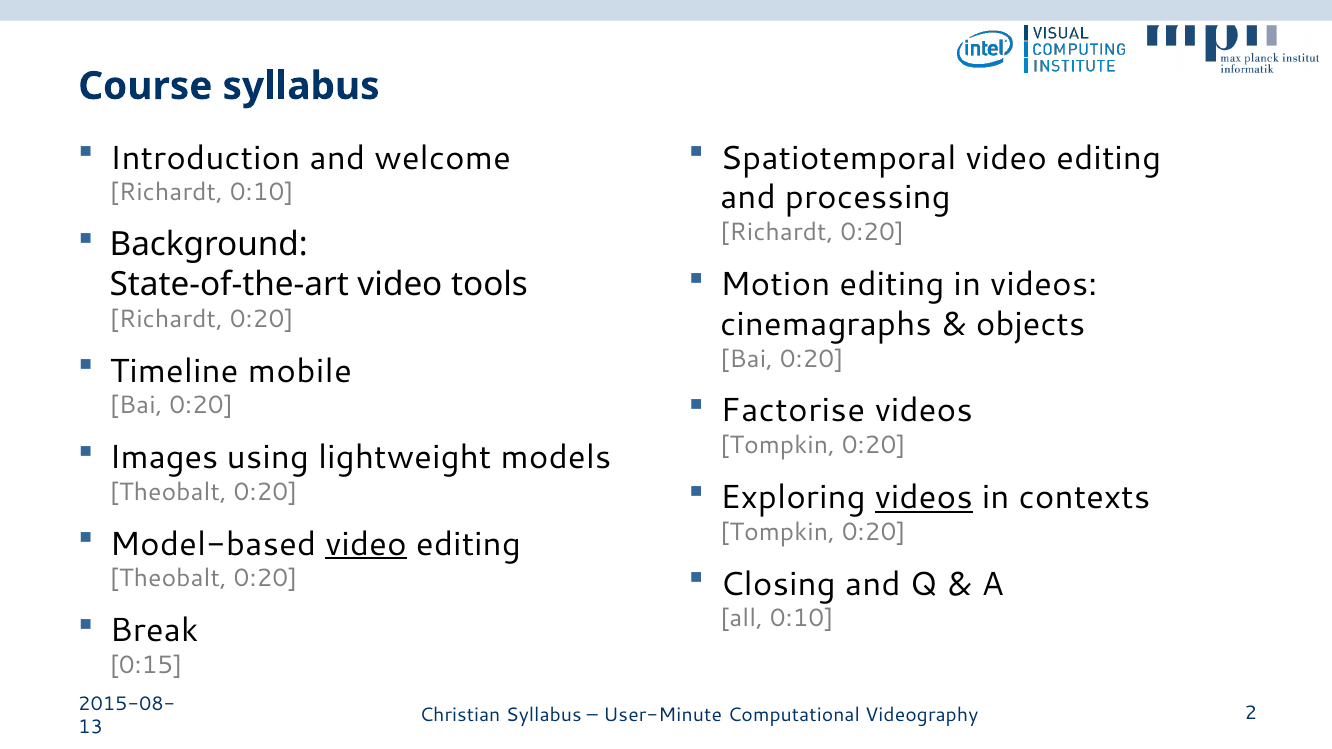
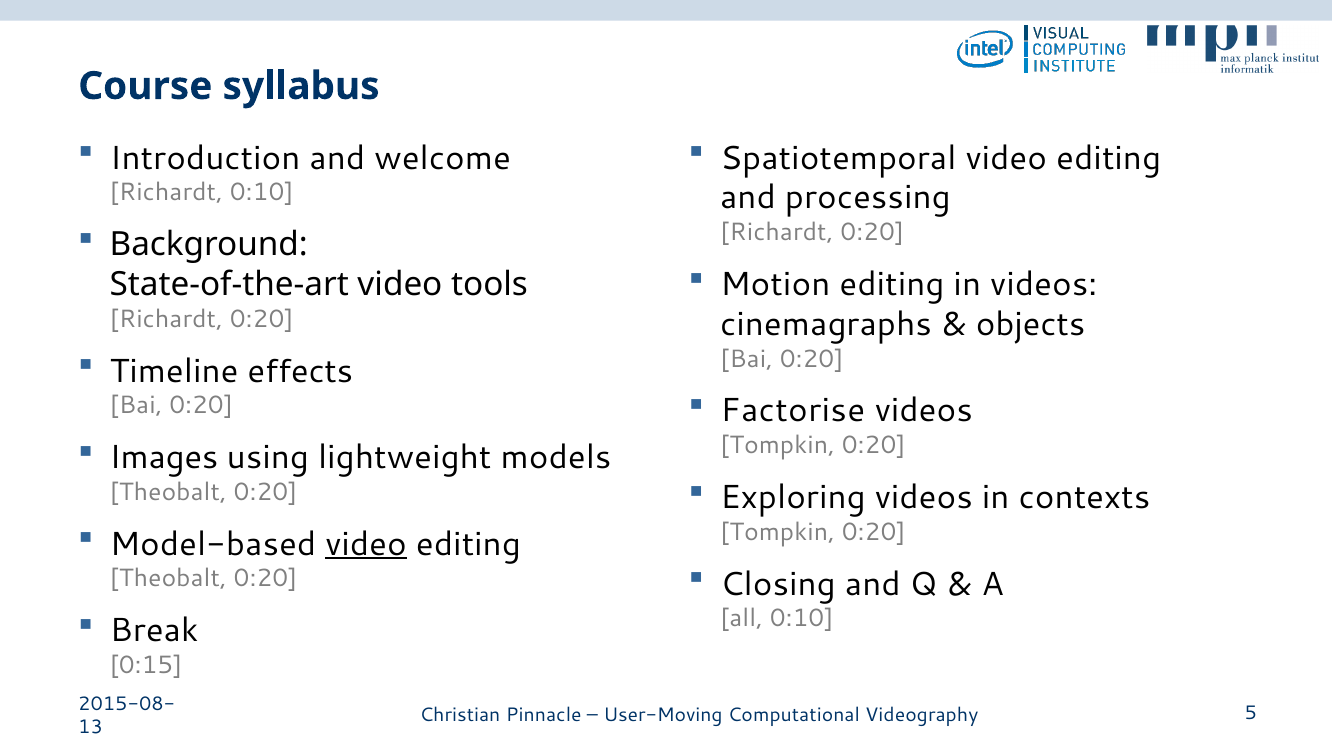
mobile: mobile -> effects
videos at (924, 498) underline: present -> none
Christian Syllabus: Syllabus -> Pinnacle
User-Minute: User-Minute -> User-Moving
2: 2 -> 5
